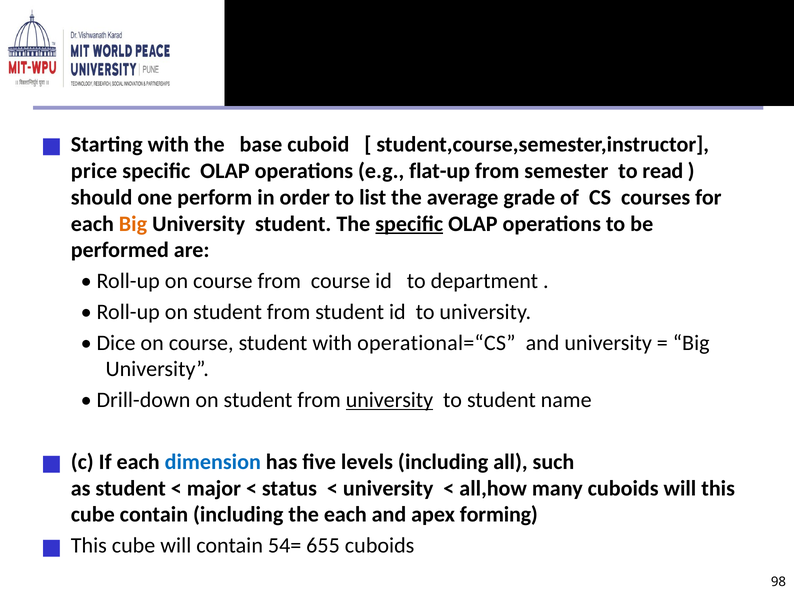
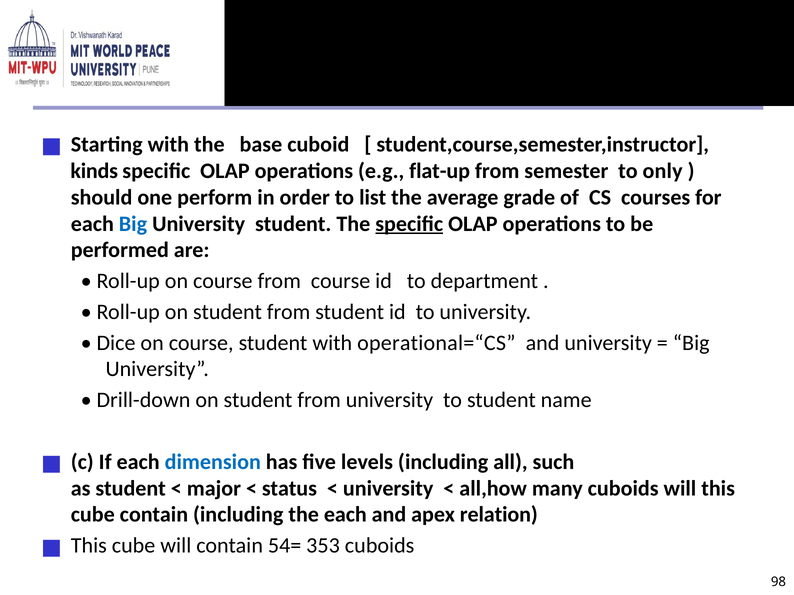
price: price -> kinds
read: read -> only
Big at (133, 224) colour: orange -> blue
university at (389, 400) underline: present -> none
forming: forming -> relation
655: 655 -> 353
